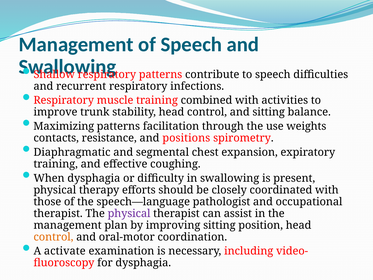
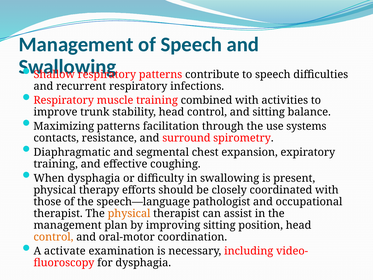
weights: weights -> systems
positions: positions -> surround
physical at (129, 213) colour: purple -> orange
